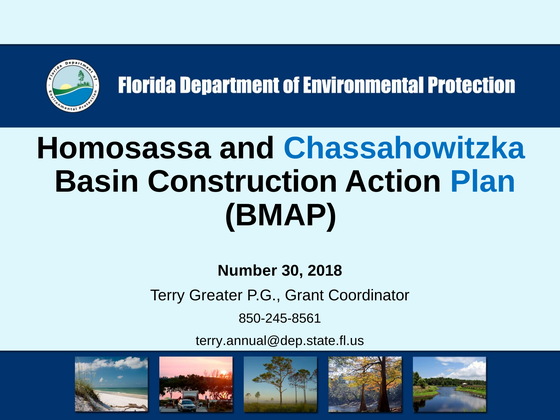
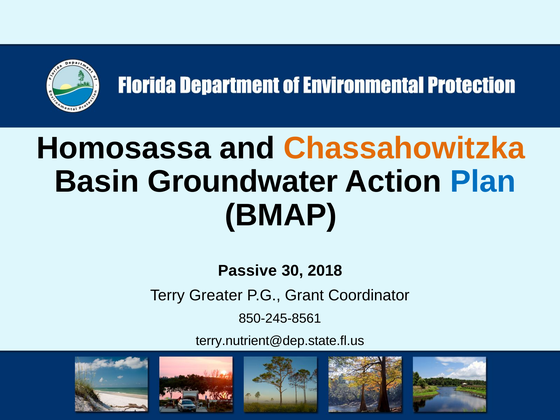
Chassahowitzka colour: blue -> orange
Construction: Construction -> Groundwater
Number: Number -> Passive
terry.annual@dep.state.fl.us: terry.annual@dep.state.fl.us -> terry.nutrient@dep.state.fl.us
